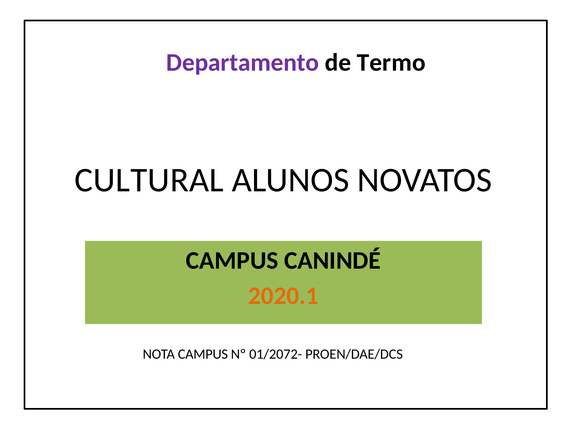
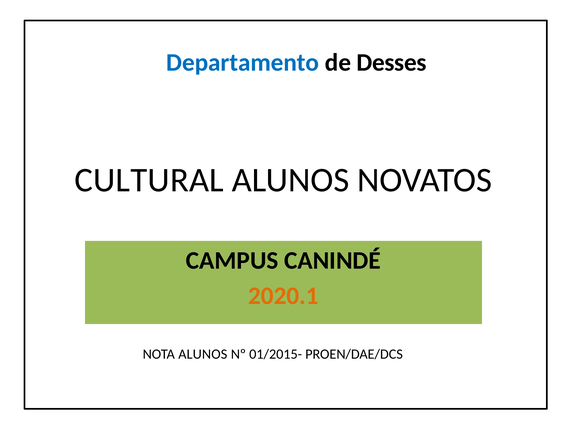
Departamento colour: purple -> blue
Termo: Termo -> Desses
NOTA CAMPUS: CAMPUS -> ALUNOS
01/2072-: 01/2072- -> 01/2015-
